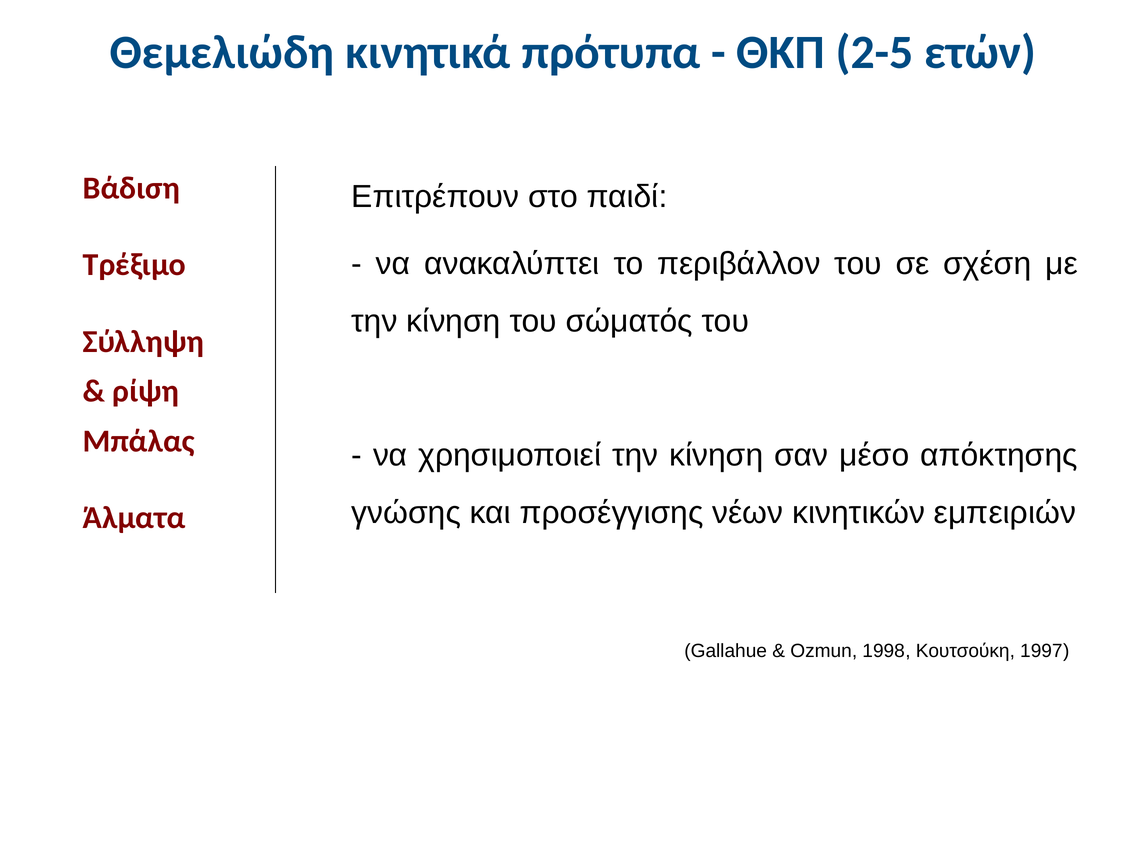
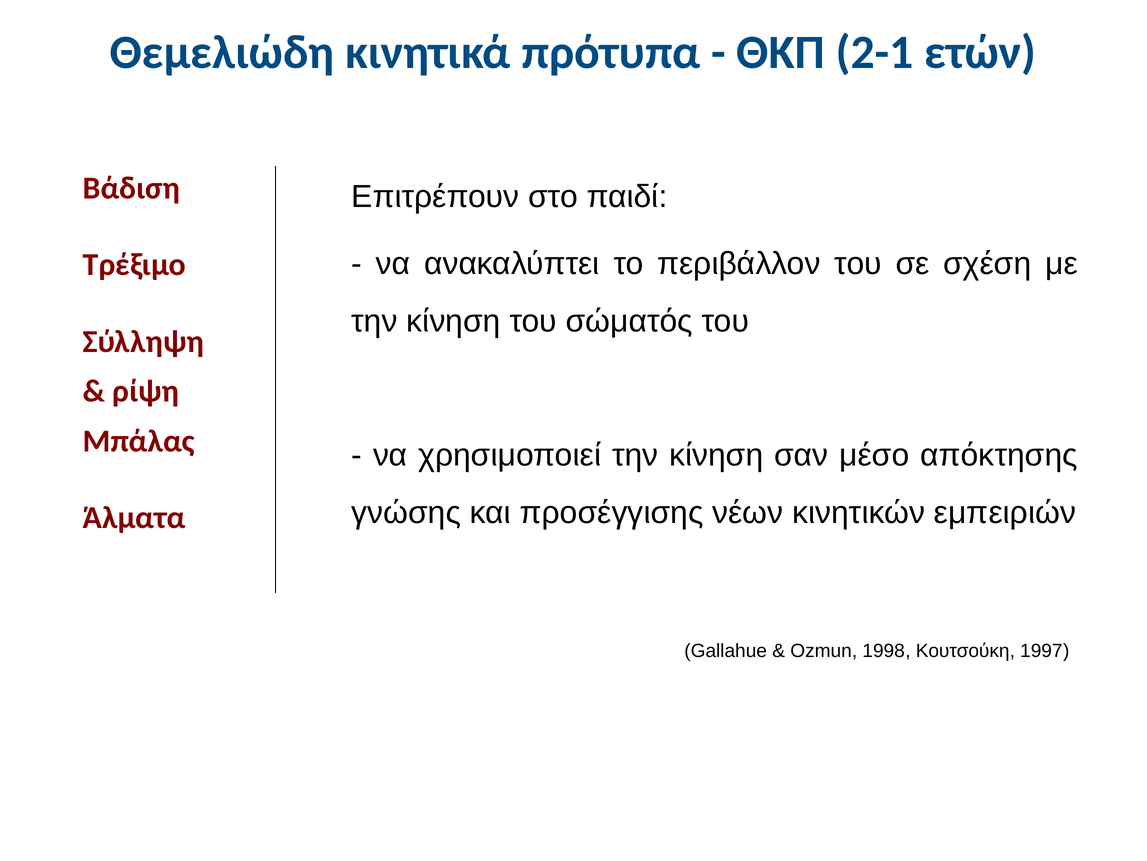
2-5: 2-5 -> 2-1
